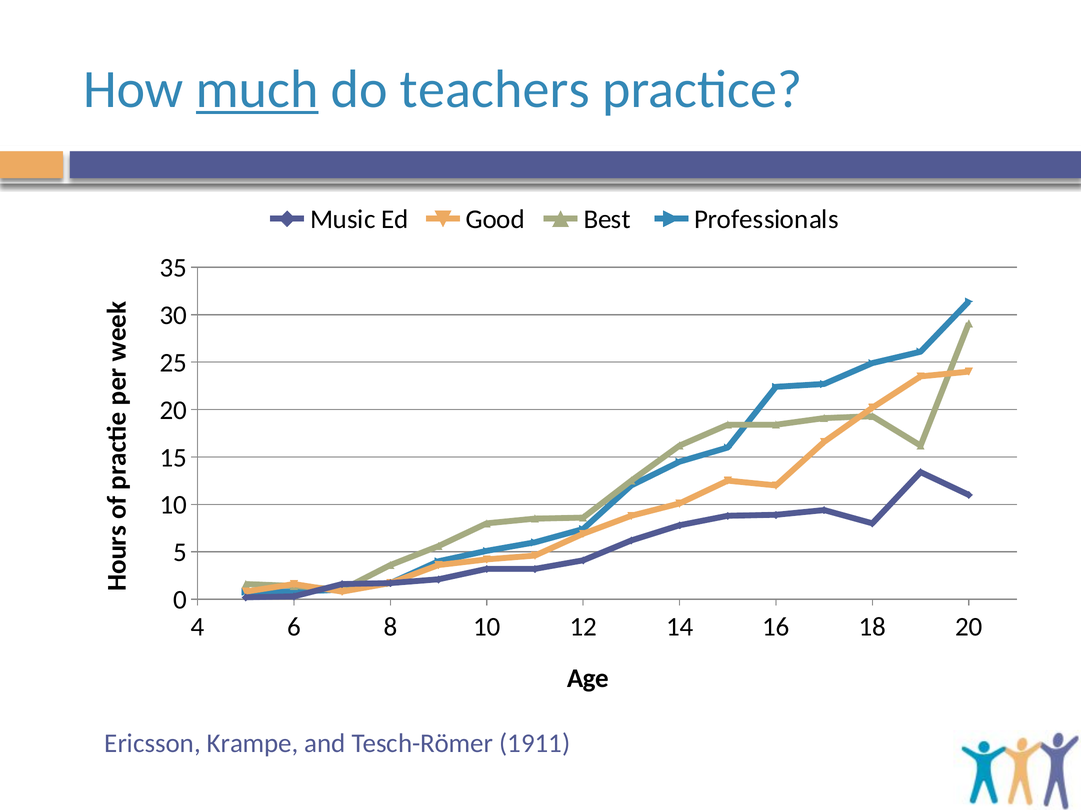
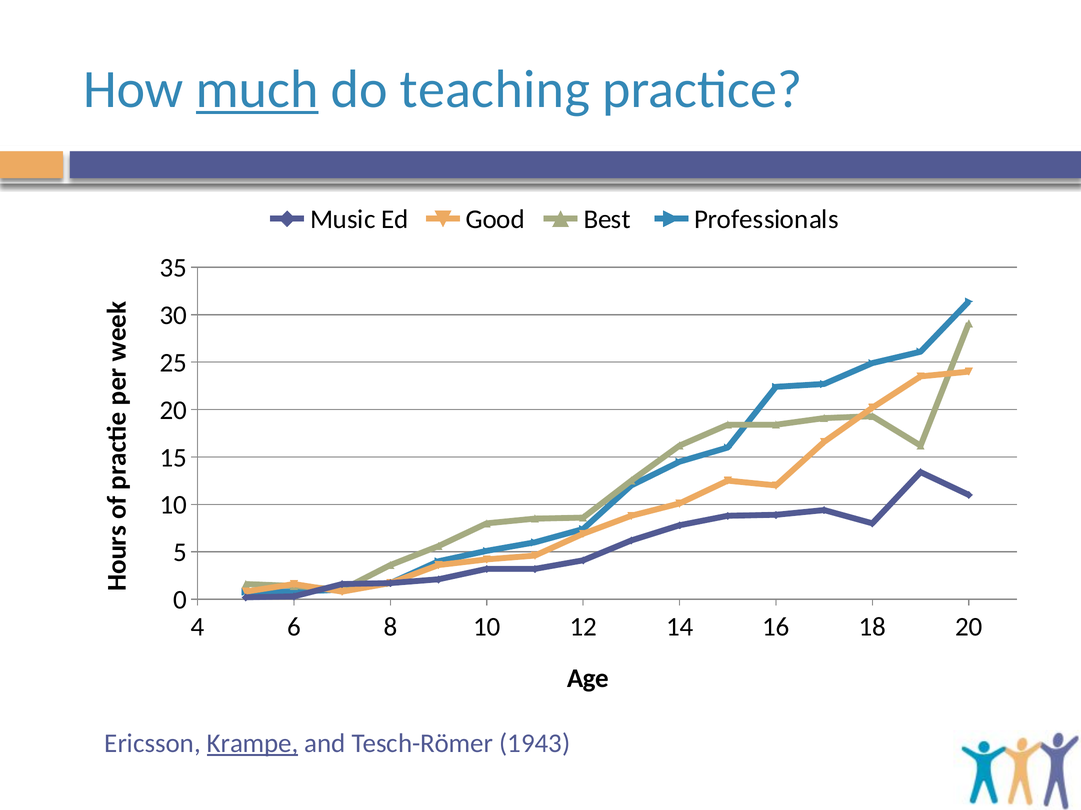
teachers: teachers -> teaching
Krampe underline: none -> present
1911: 1911 -> 1943
